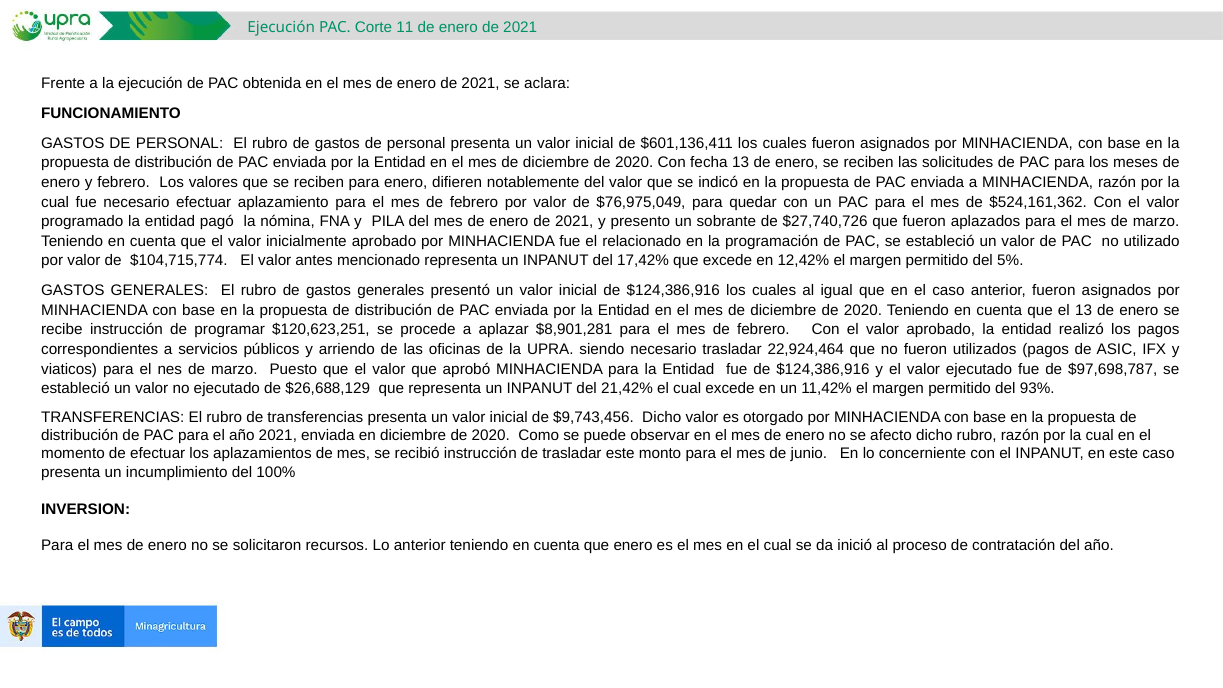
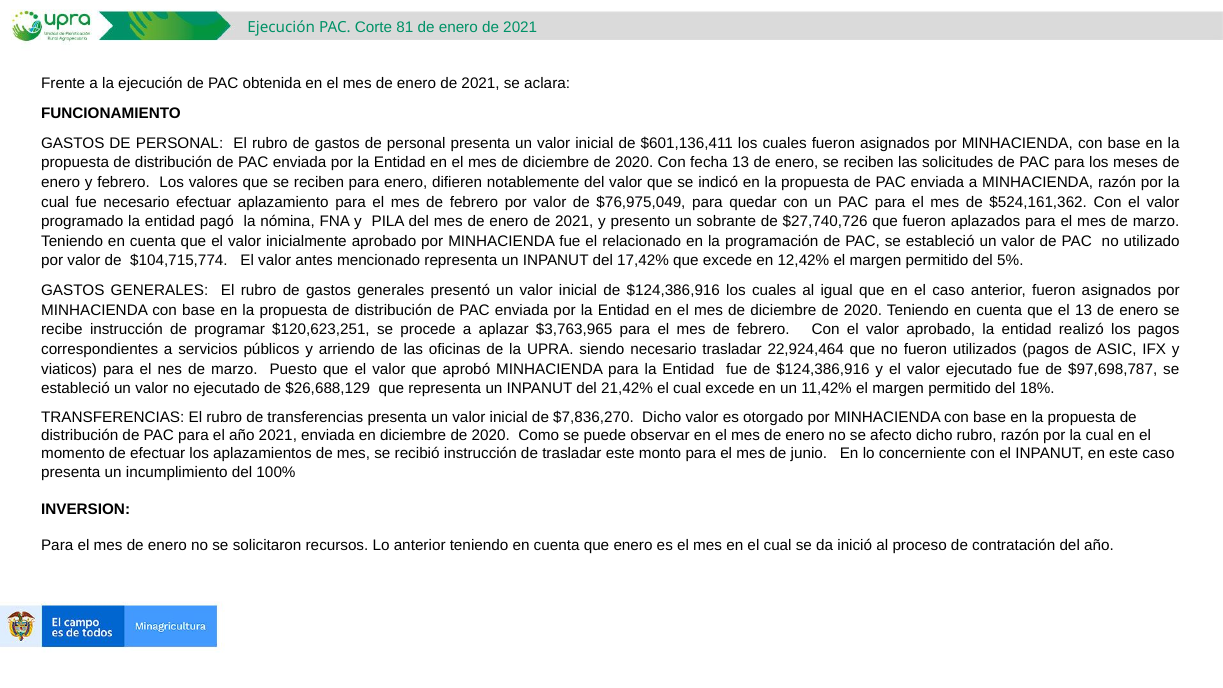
11: 11 -> 81
$8,901,281: $8,901,281 -> $3,763,965
93%: 93% -> 18%
$9,743,456: $9,743,456 -> $7,836,270
